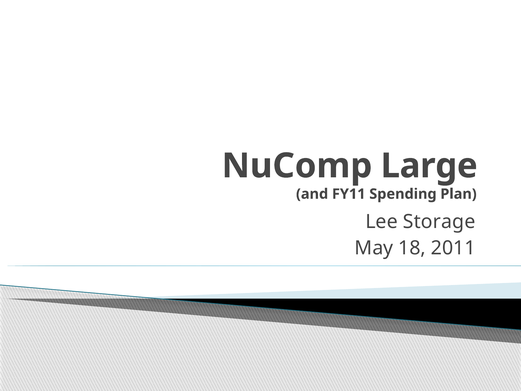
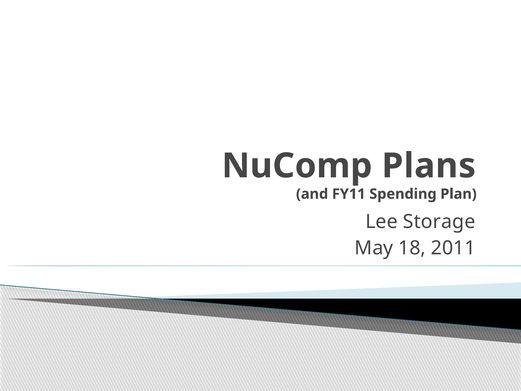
Large: Large -> Plans
